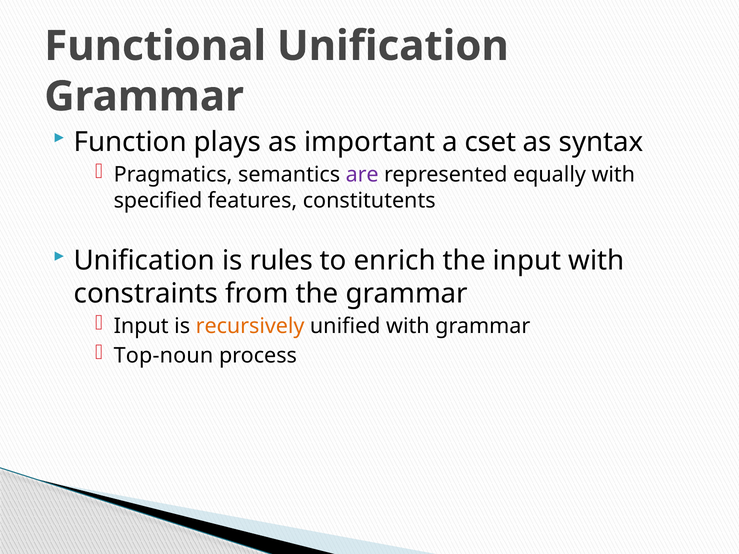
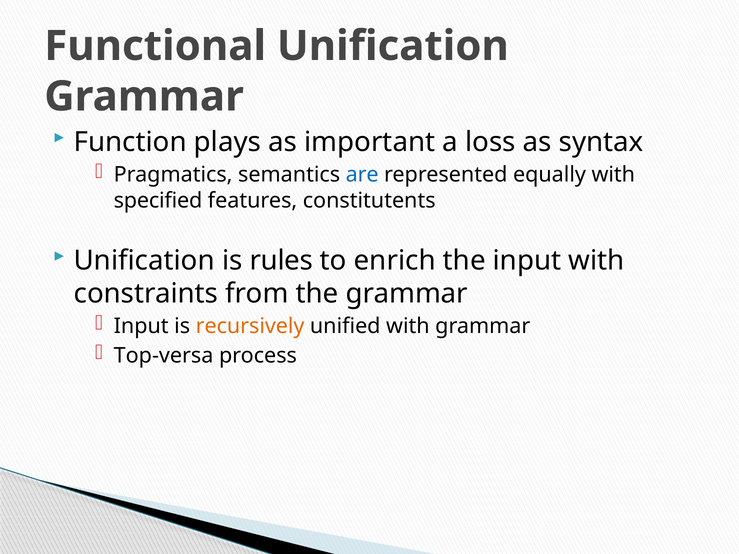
cset: cset -> loss
are colour: purple -> blue
Top-noun: Top-noun -> Top-versa
